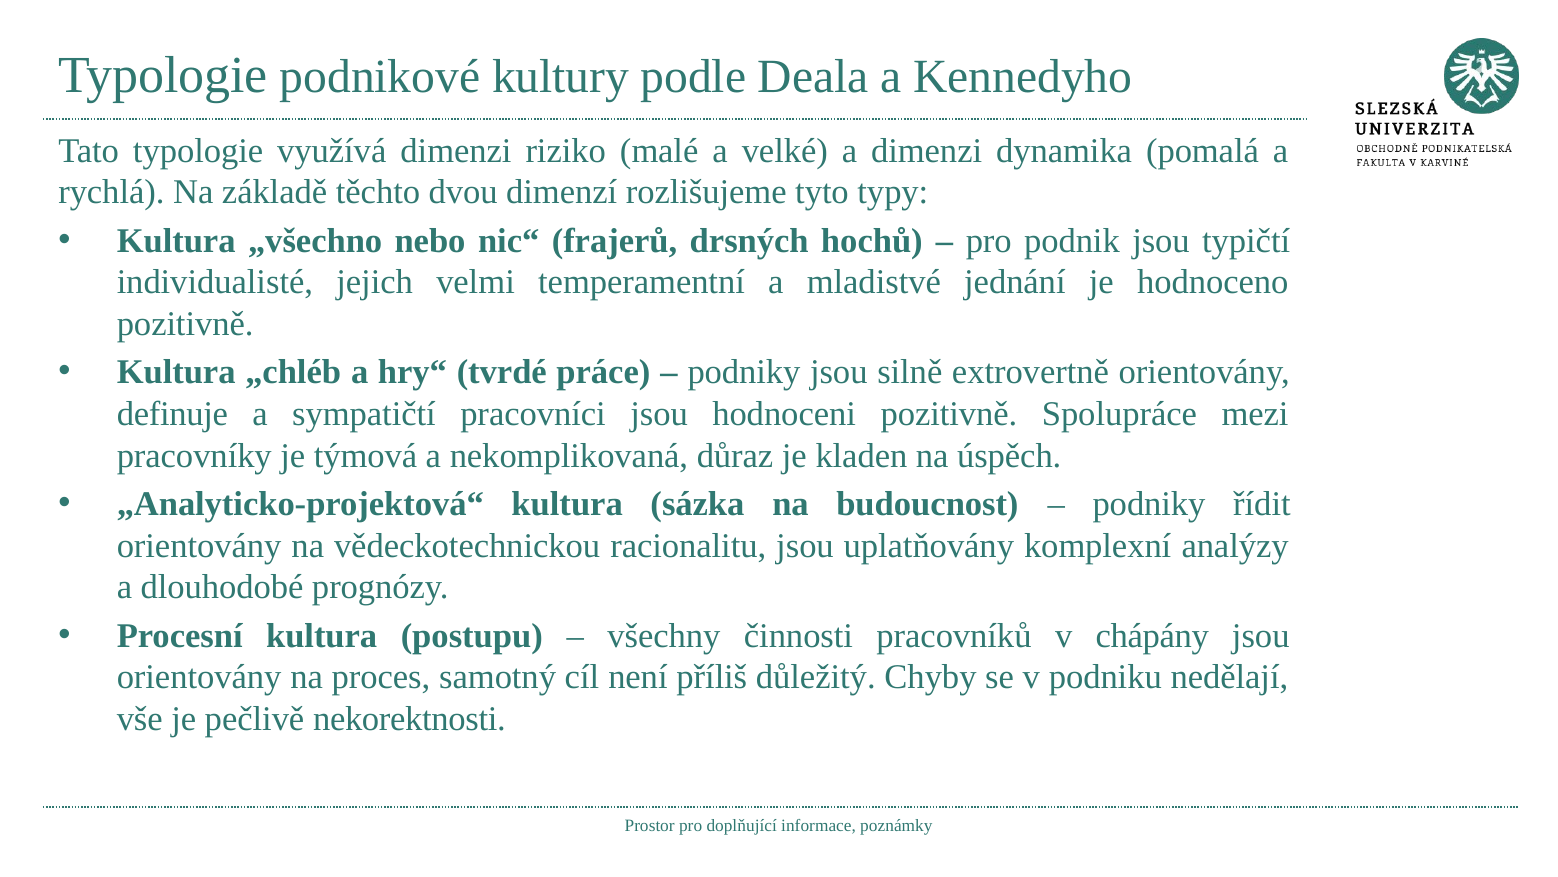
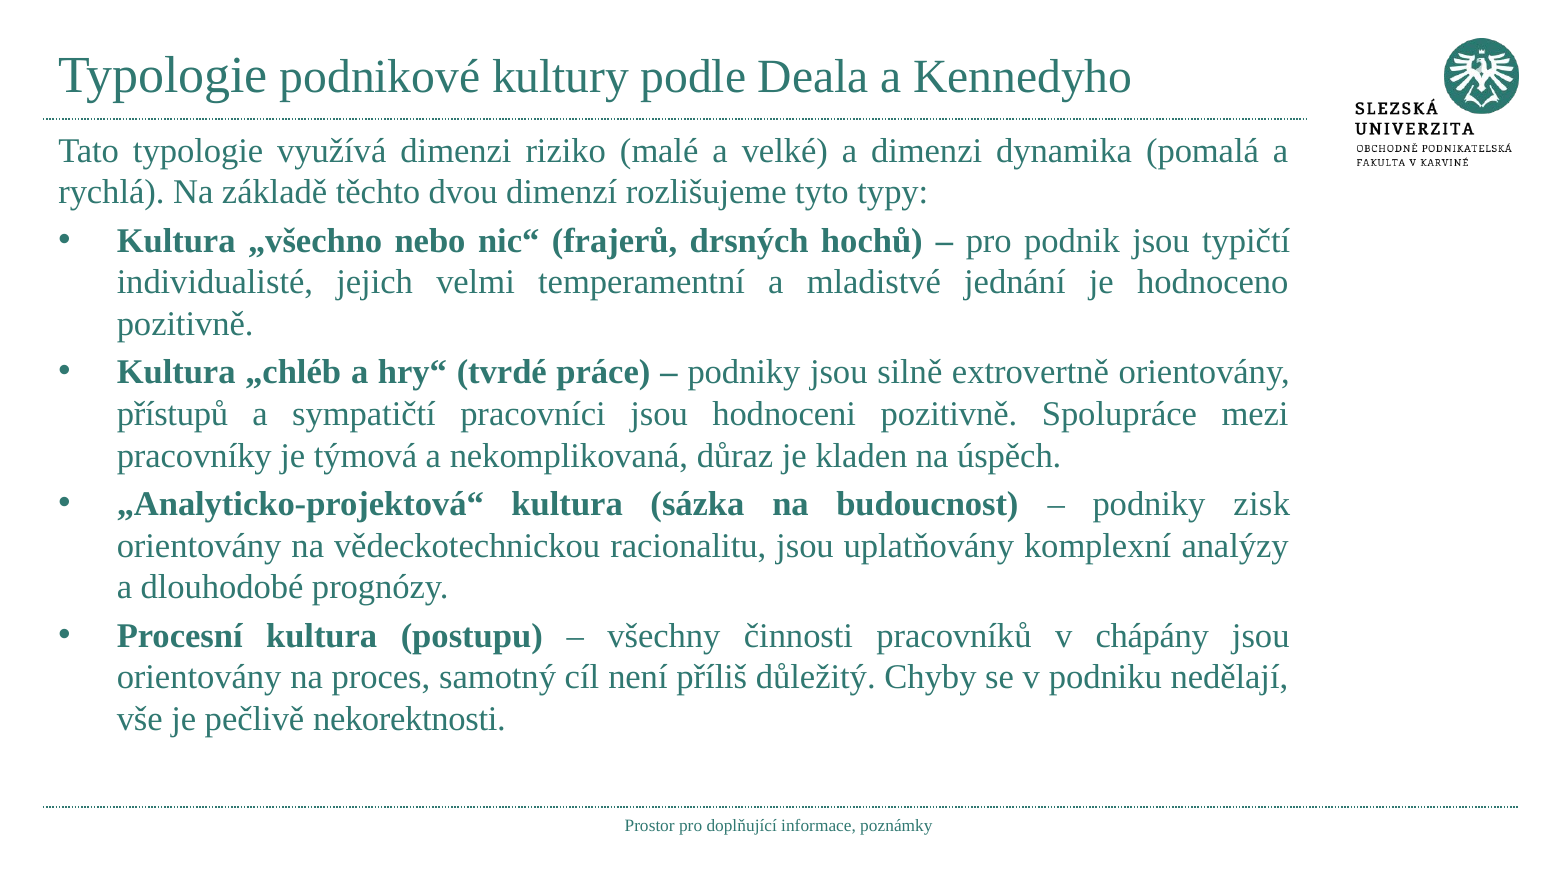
definuje: definuje -> přístupů
řídit: řídit -> zisk
